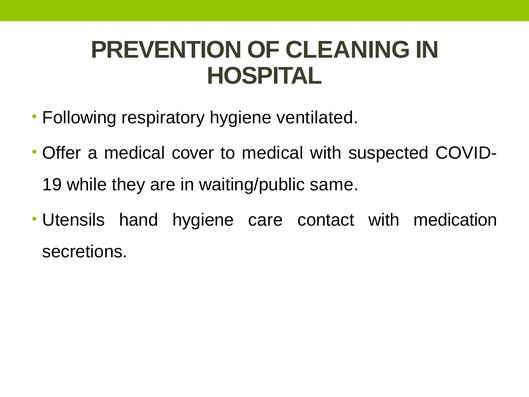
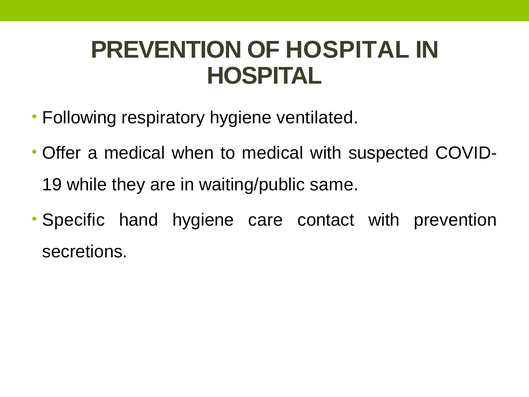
OF CLEANING: CLEANING -> HOSPITAL
cover: cover -> when
Utensils: Utensils -> Specific
with medication: medication -> prevention
